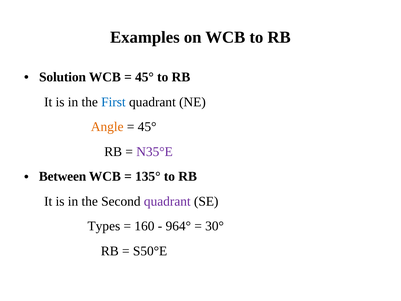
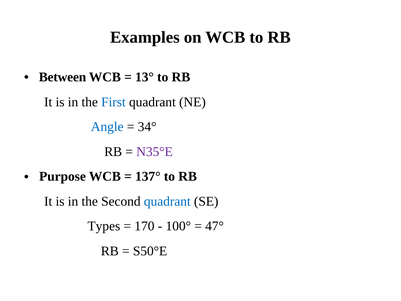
Solution: Solution -> Between
45° at (144, 77): 45° -> 13°
Angle colour: orange -> blue
45° at (147, 127): 45° -> 34°
Between: Between -> Purpose
135°: 135° -> 137°
quadrant at (167, 201) colour: purple -> blue
160: 160 -> 170
964°: 964° -> 100°
30°: 30° -> 47°
